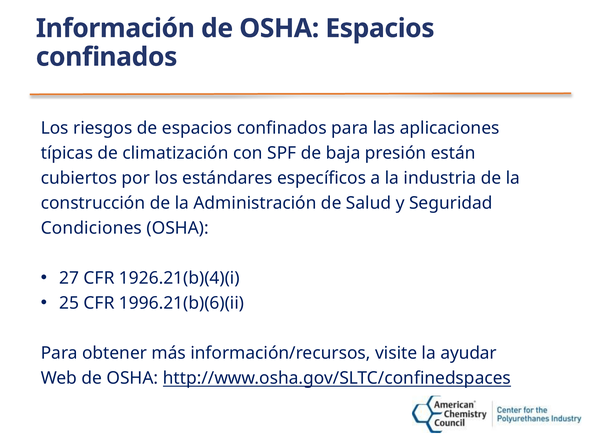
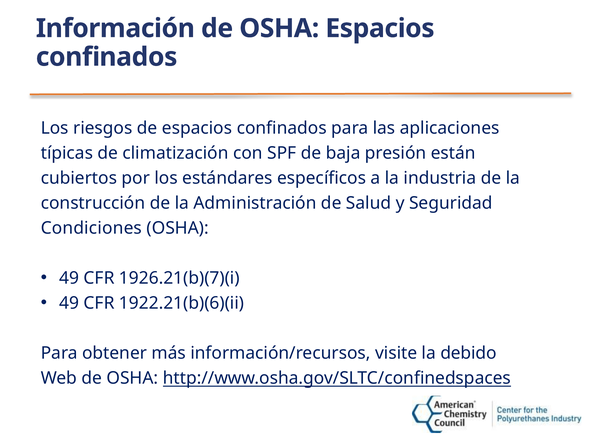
27 at (69, 278): 27 -> 49
1926.21(b)(4)(i: 1926.21(b)(4)(i -> 1926.21(b)(7)(i
25 at (69, 303): 25 -> 49
1996.21(b)(6)(ii: 1996.21(b)(6)(ii -> 1922.21(b)(6)(ii
ayudar: ayudar -> debido
